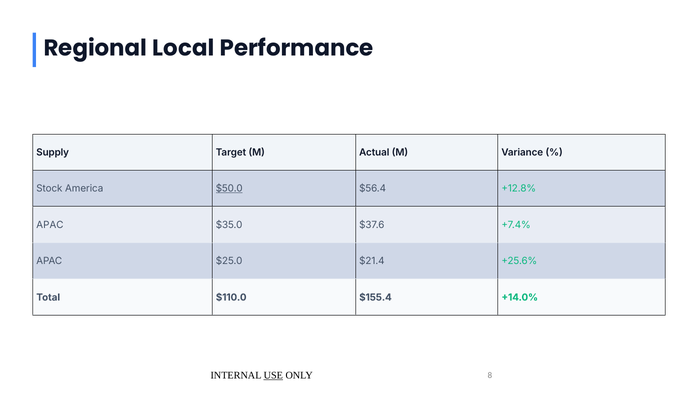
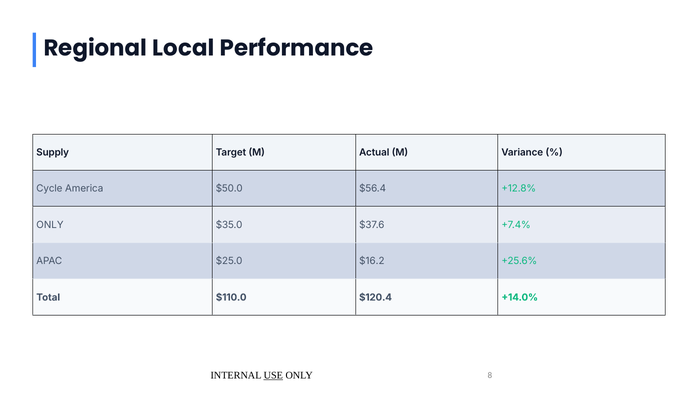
Stock: Stock -> Cycle
$50.0 underline: present -> none
APAC at (50, 225): APAC -> ONLY
$21.4: $21.4 -> $16.2
$155.4: $155.4 -> $120.4
